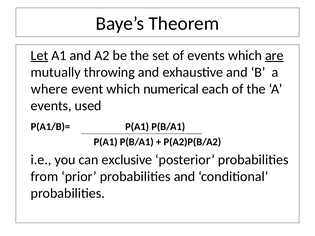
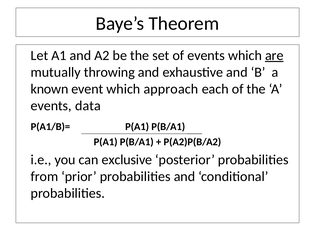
Let underline: present -> none
where: where -> known
numerical: numerical -> approach
used: used -> data
